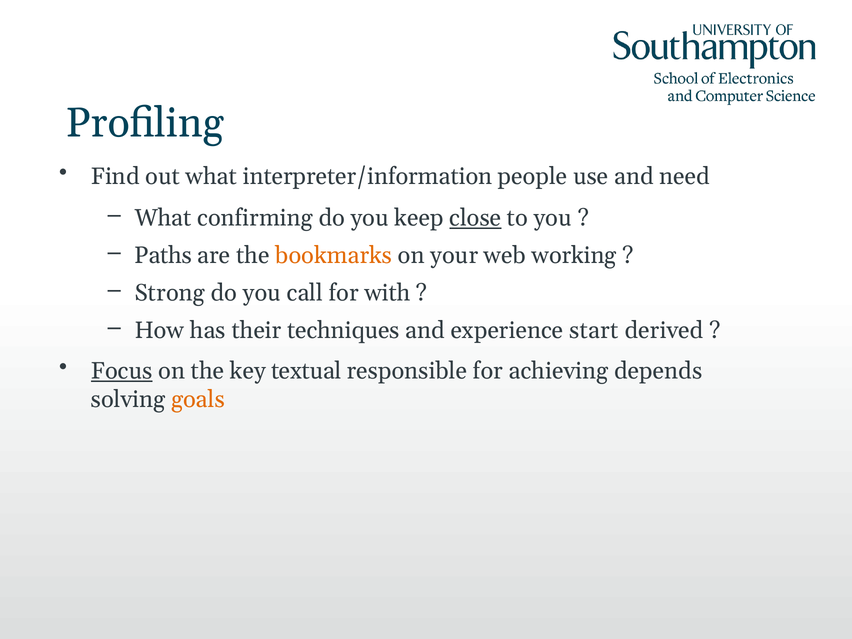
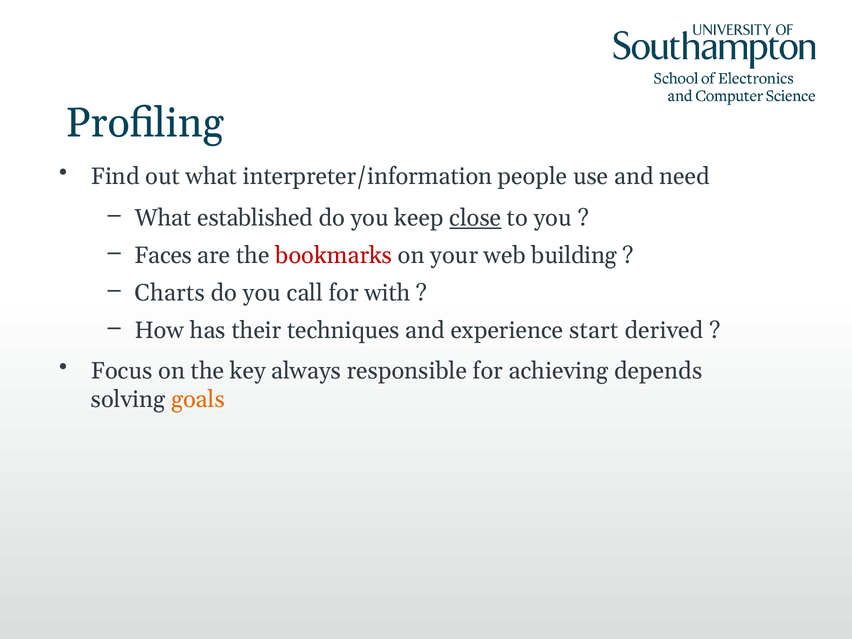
confirming: confirming -> established
Paths: Paths -> Faces
bookmarks colour: orange -> red
working: working -> building
Strong: Strong -> Charts
Focus underline: present -> none
textual: textual -> always
